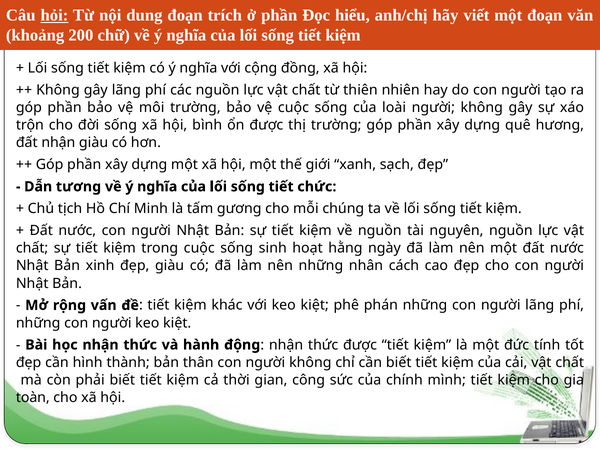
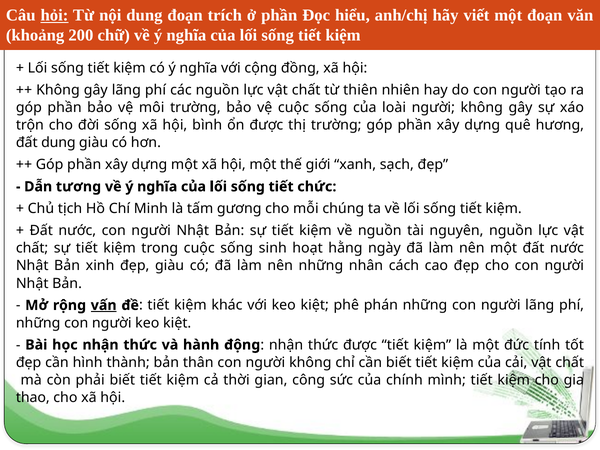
đất nhận: nhận -> dụng
vấn underline: none -> present
toàn: toàn -> thao
